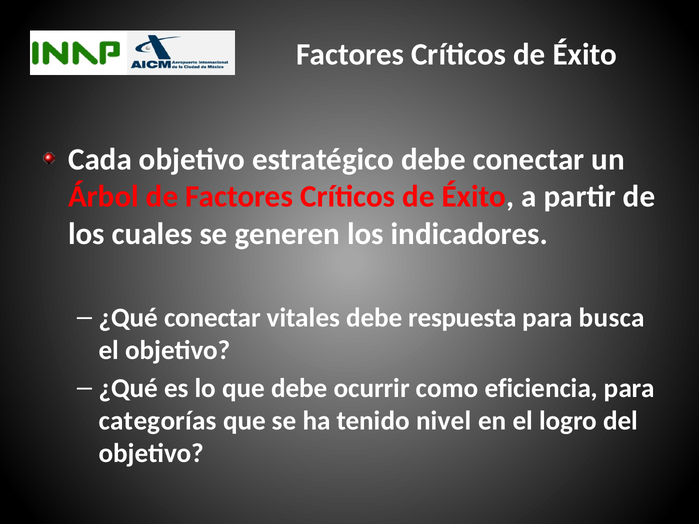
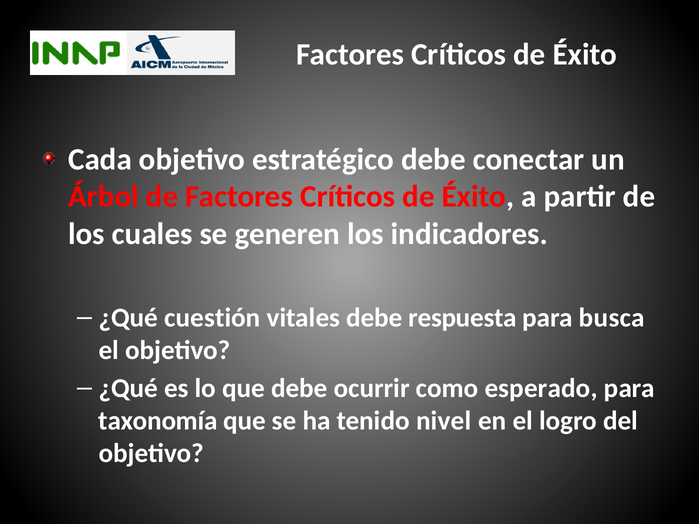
¿Qué conectar: conectar -> cuestión
eficiencia: eficiencia -> esperado
categorías: categorías -> taxonomía
